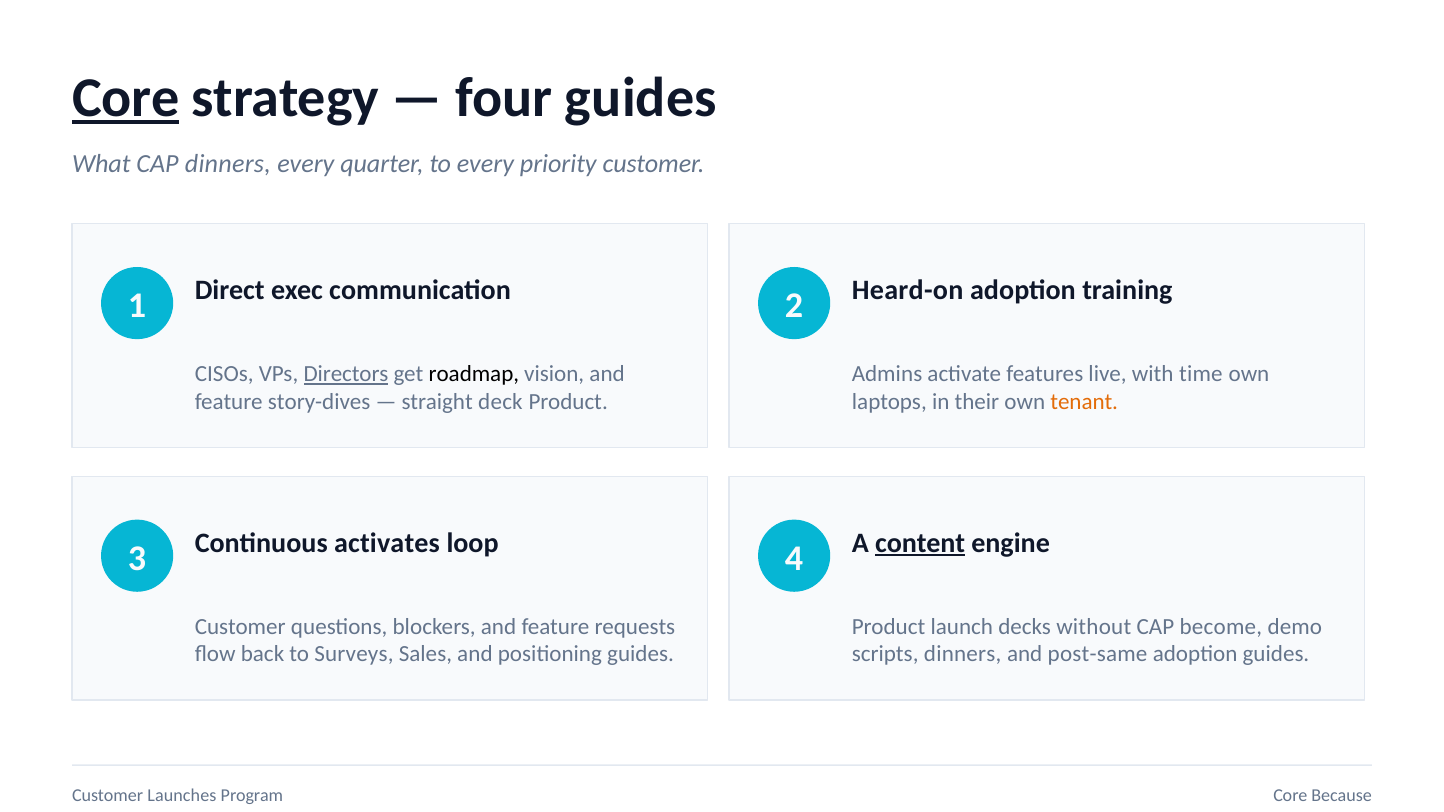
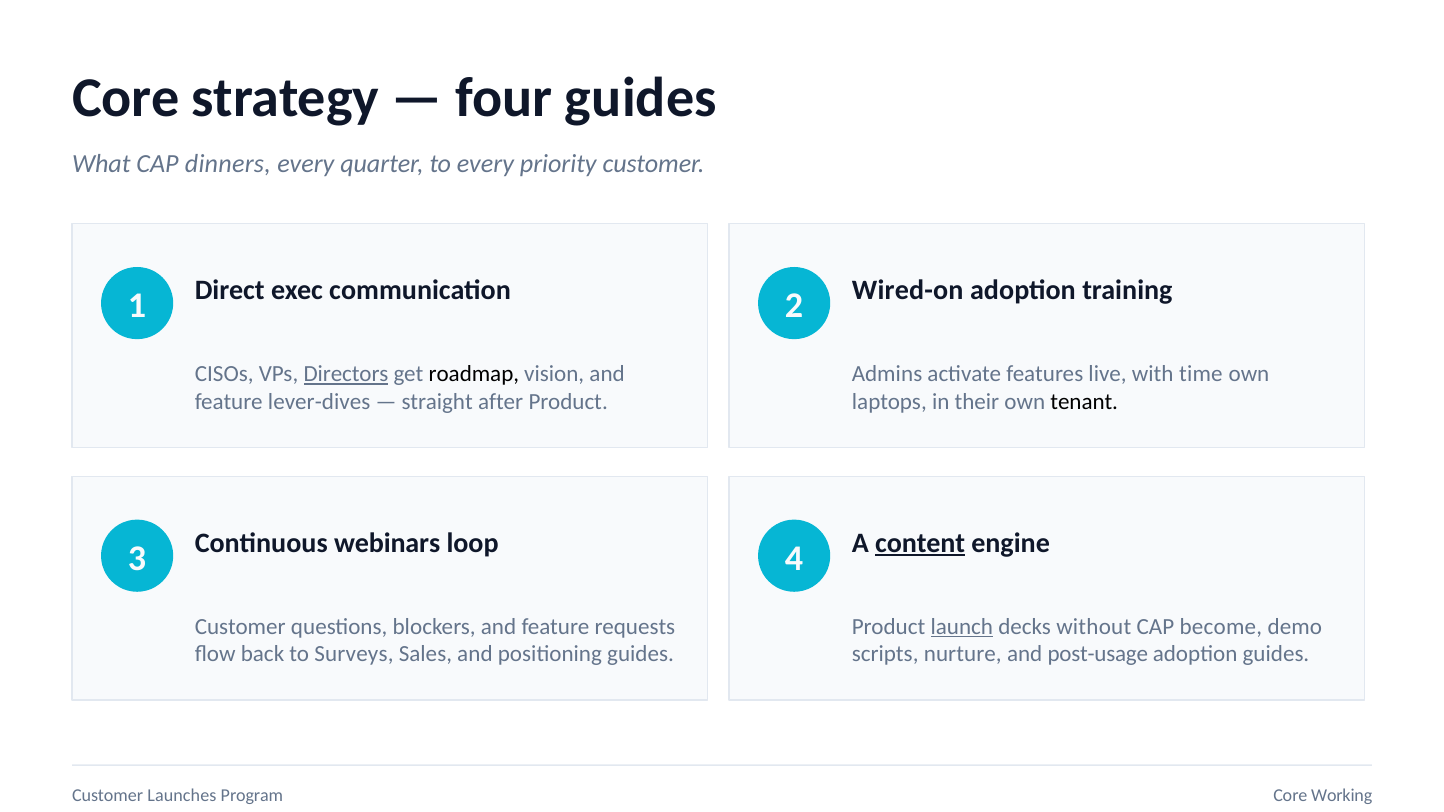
Core at (126, 98) underline: present -> none
Heard-on: Heard-on -> Wired-on
story-dives: story-dives -> lever-dives
deck: deck -> after
tenant colour: orange -> black
activates: activates -> webinars
launch underline: none -> present
scripts dinners: dinners -> nurture
post-same: post-same -> post-usage
Because: Because -> Working
